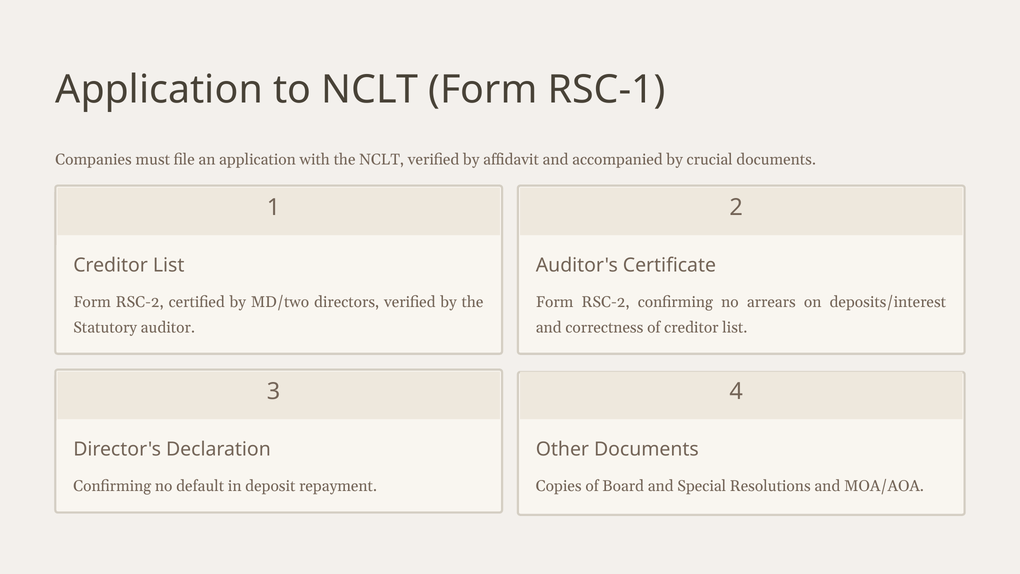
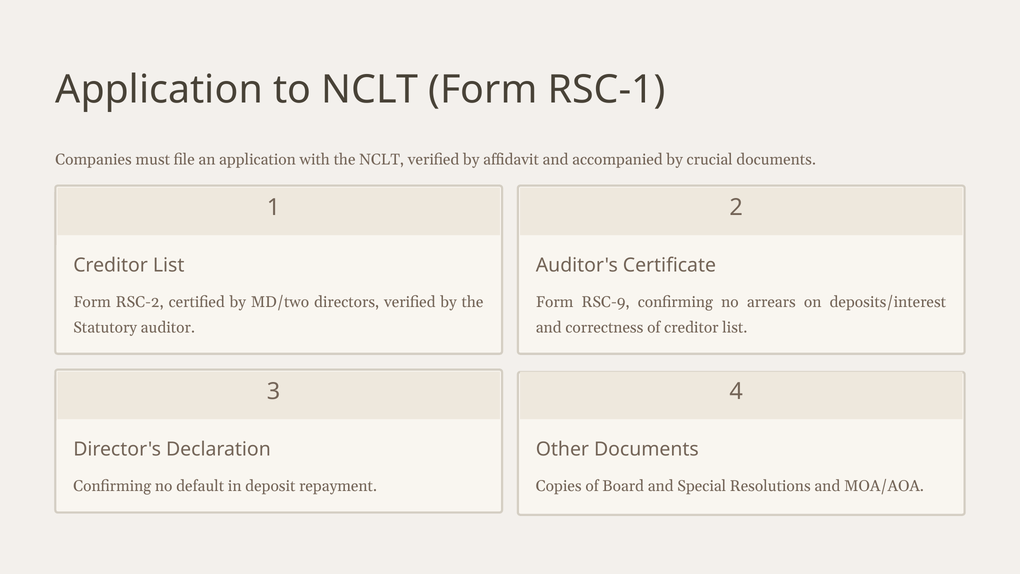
RSC-2 at (606, 302): RSC-2 -> RSC-9
